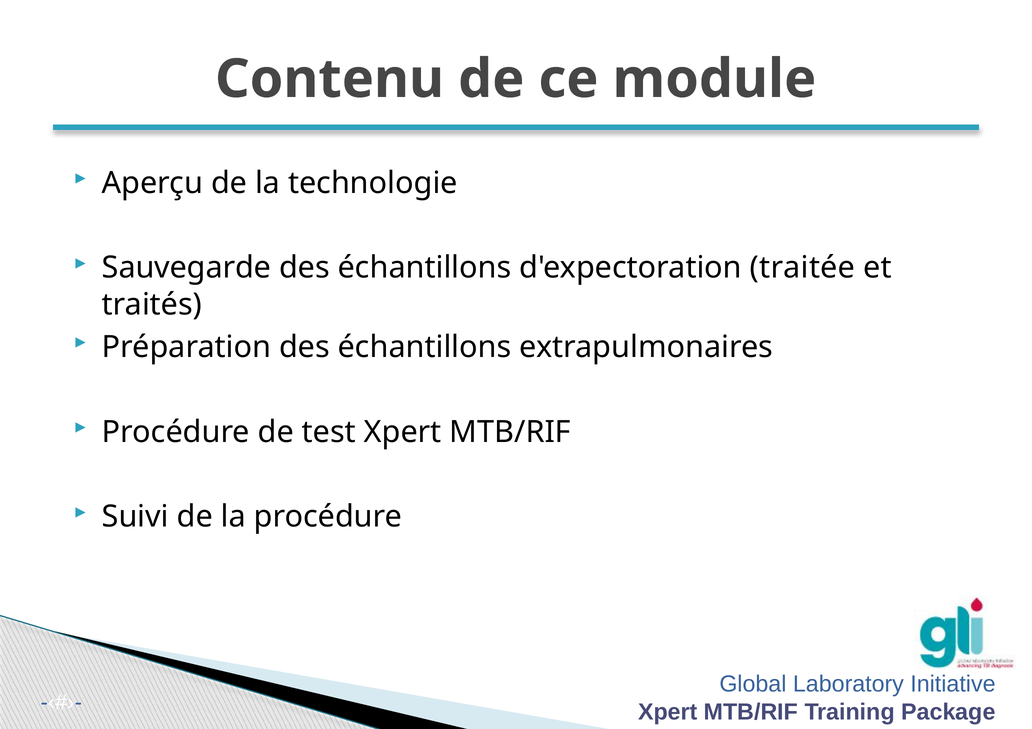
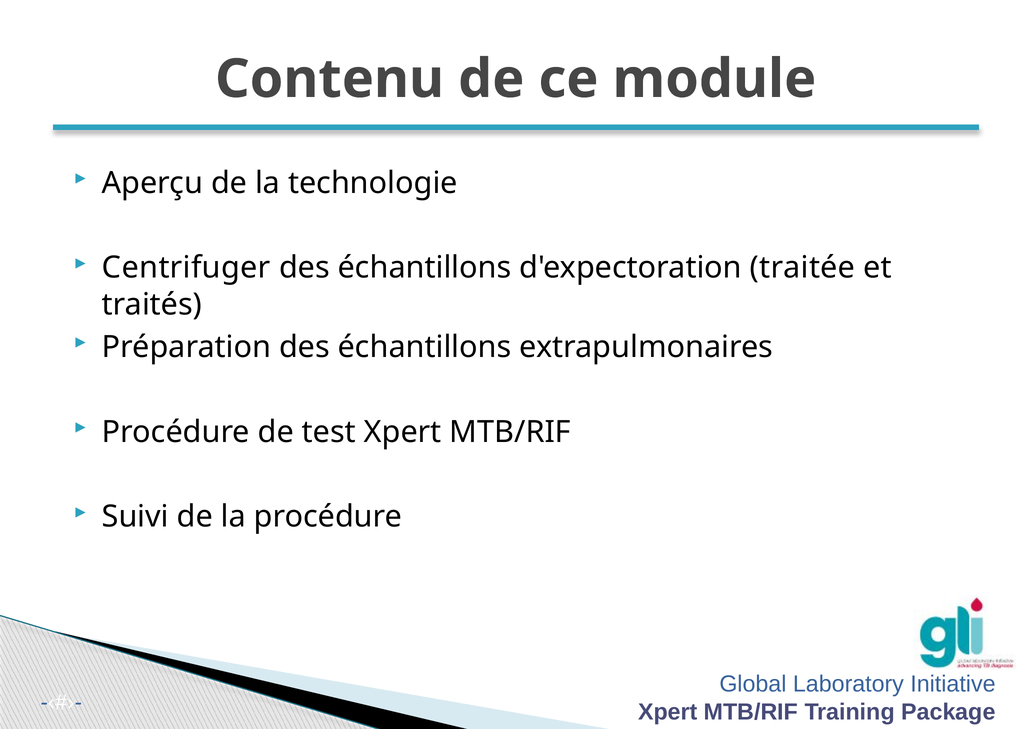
Sauvegarde: Sauvegarde -> Centrifuger
